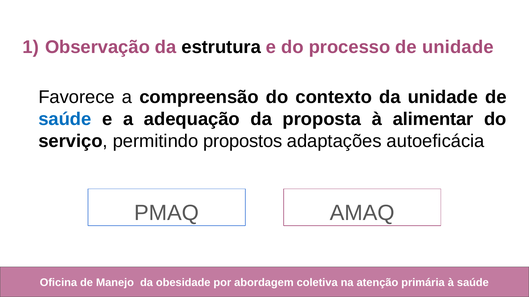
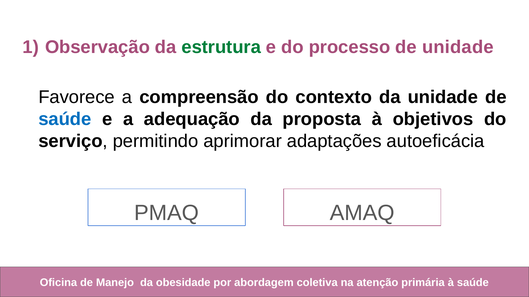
estrutura colour: black -> green
alimentar: alimentar -> objetivos
propostos: propostos -> aprimorar
